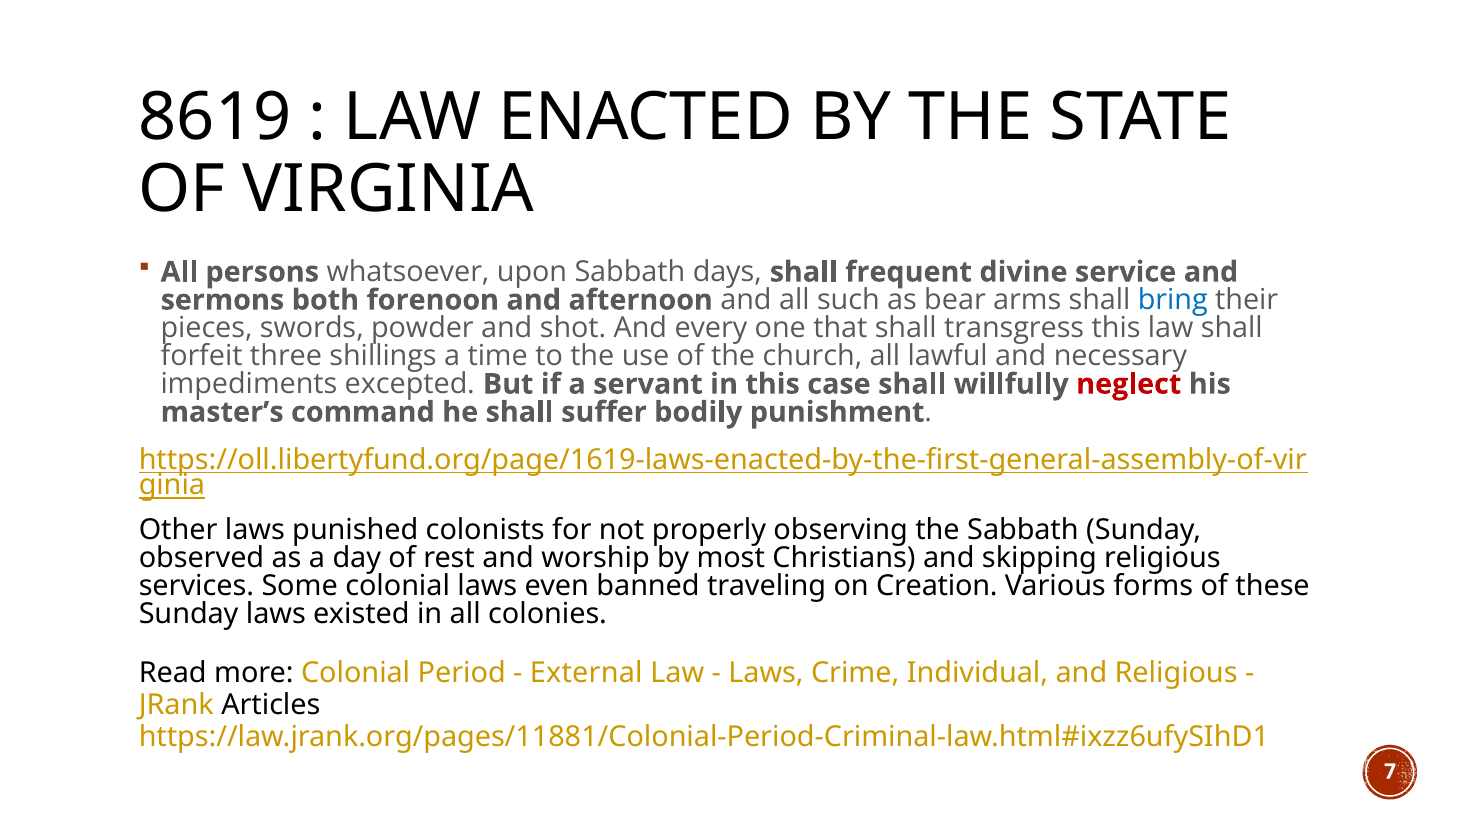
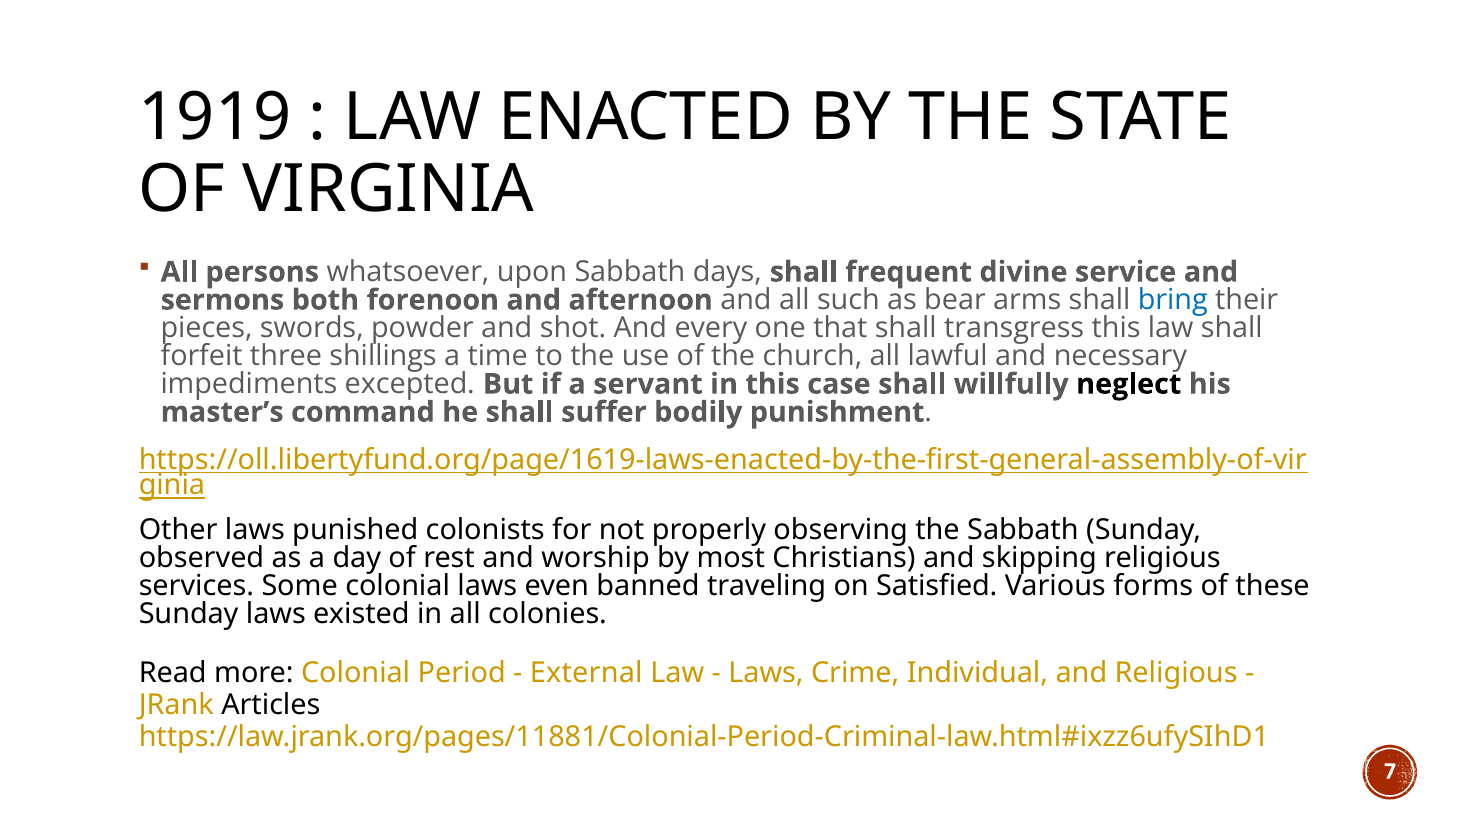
8619: 8619 -> 1919
neglect colour: red -> black
Creation: Creation -> Satisfied
